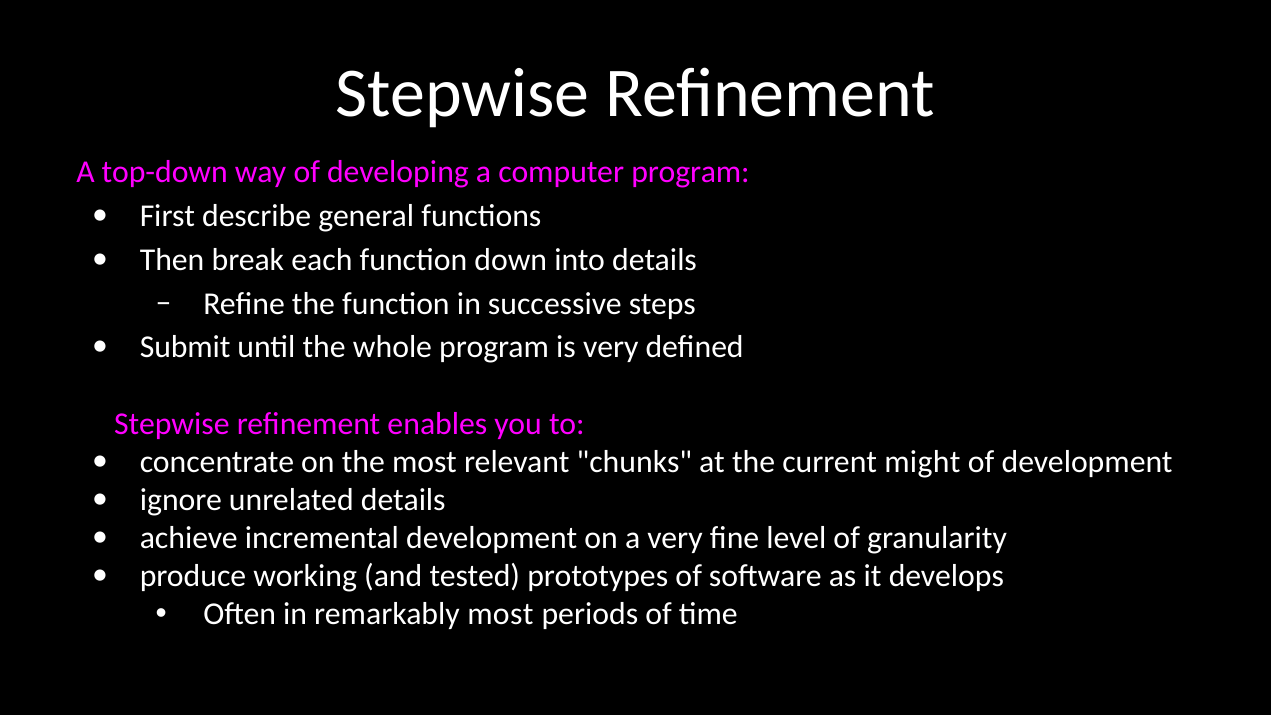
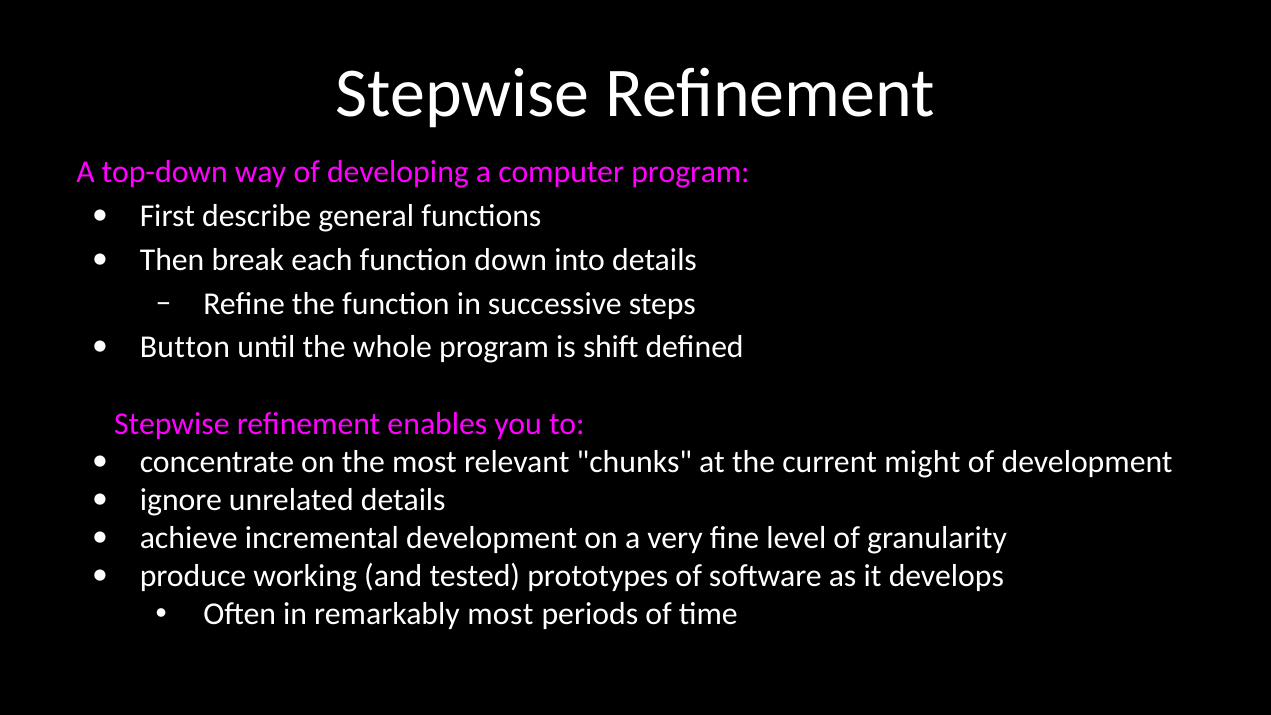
Submit: Submit -> Button
is very: very -> shift
